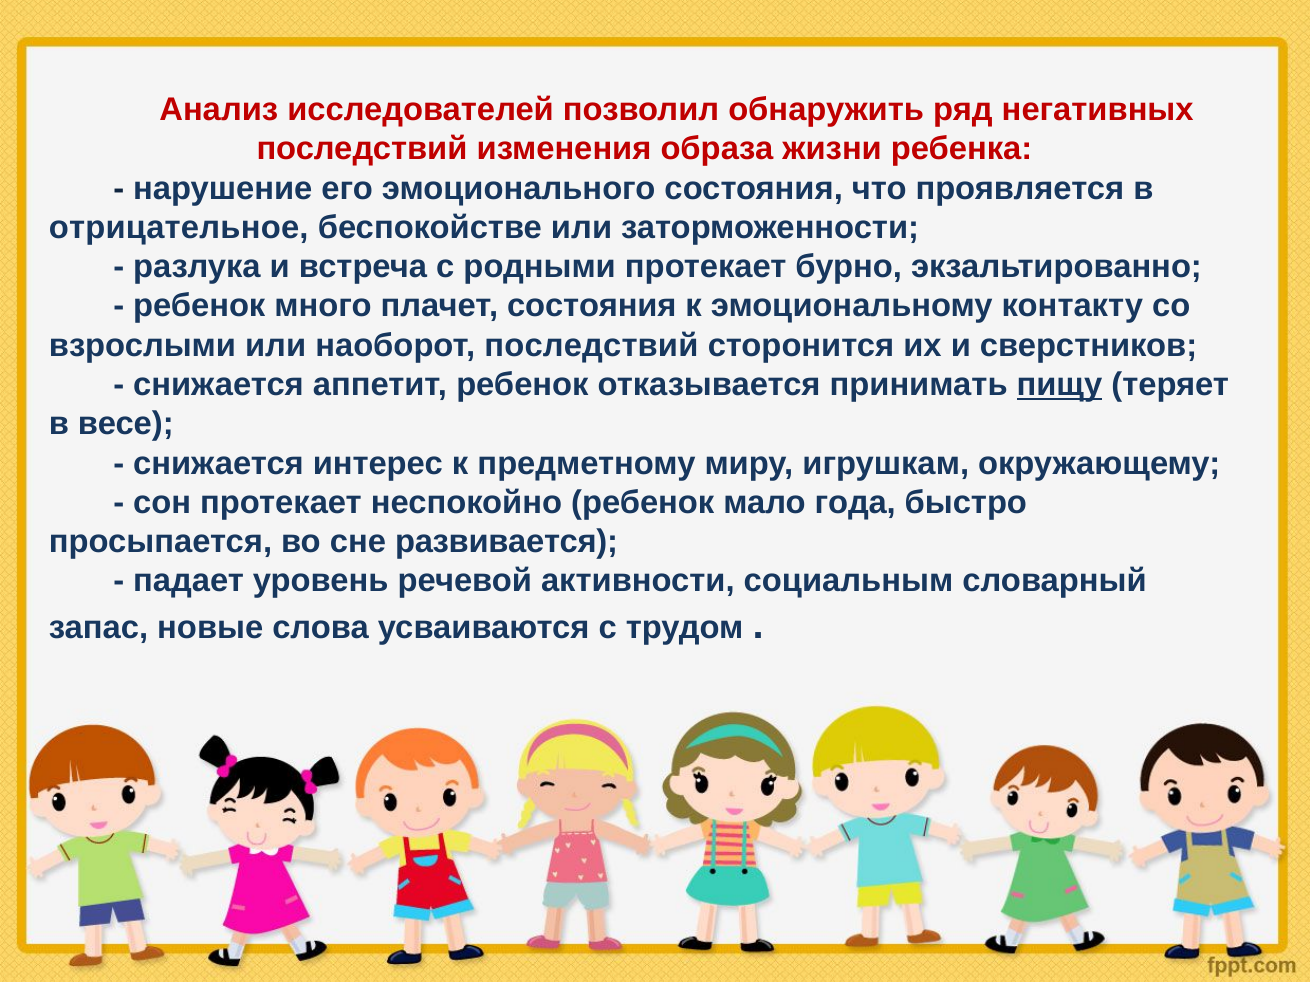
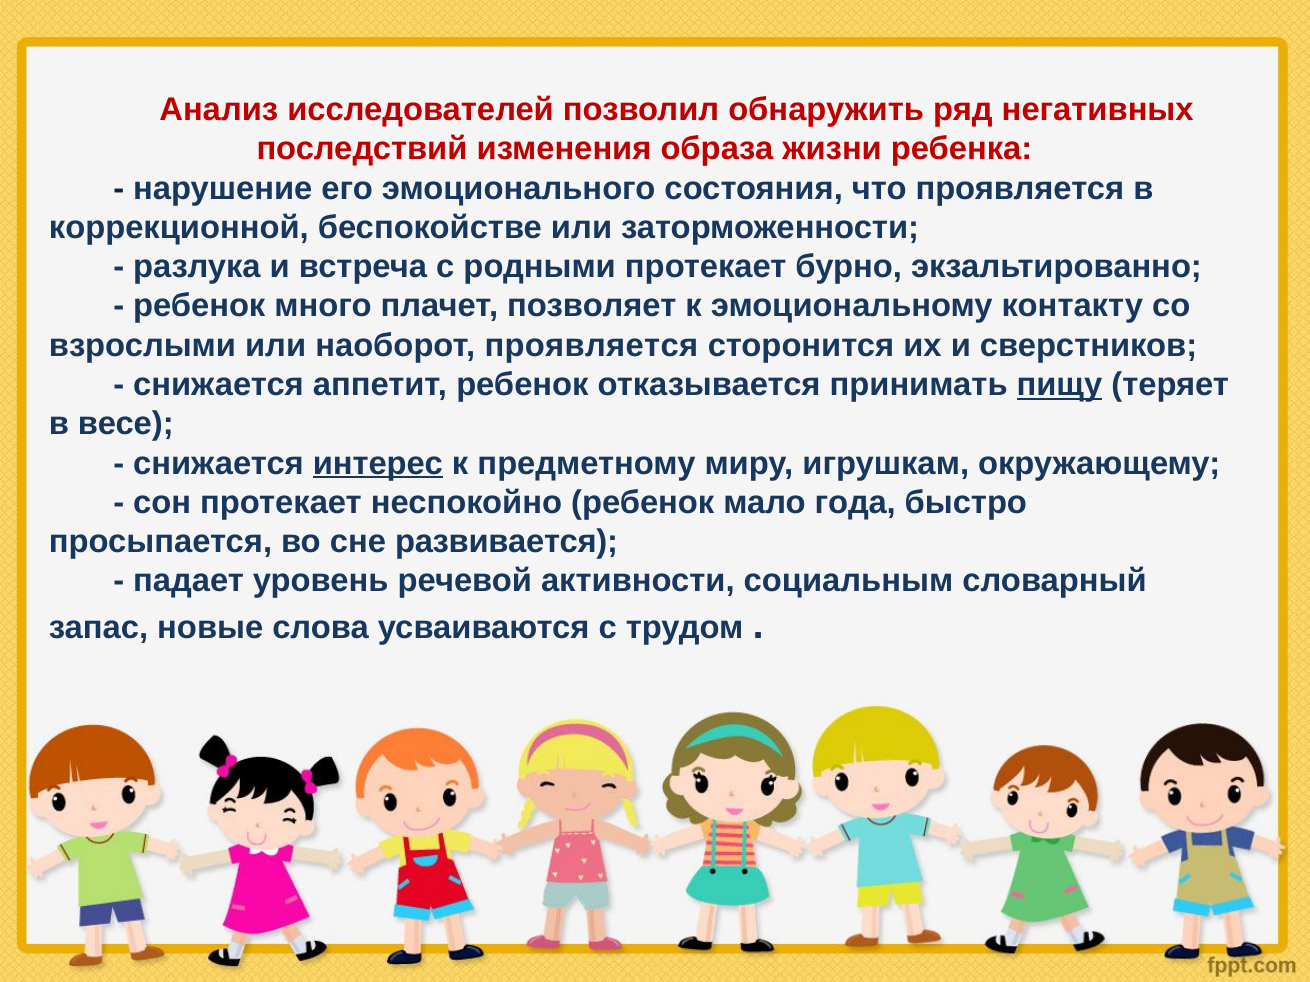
отрицательное: отрицательное -> коррекционной
плачет состояния: состояния -> позволяет
наоборот последствий: последствий -> проявляется
интерес underline: none -> present
